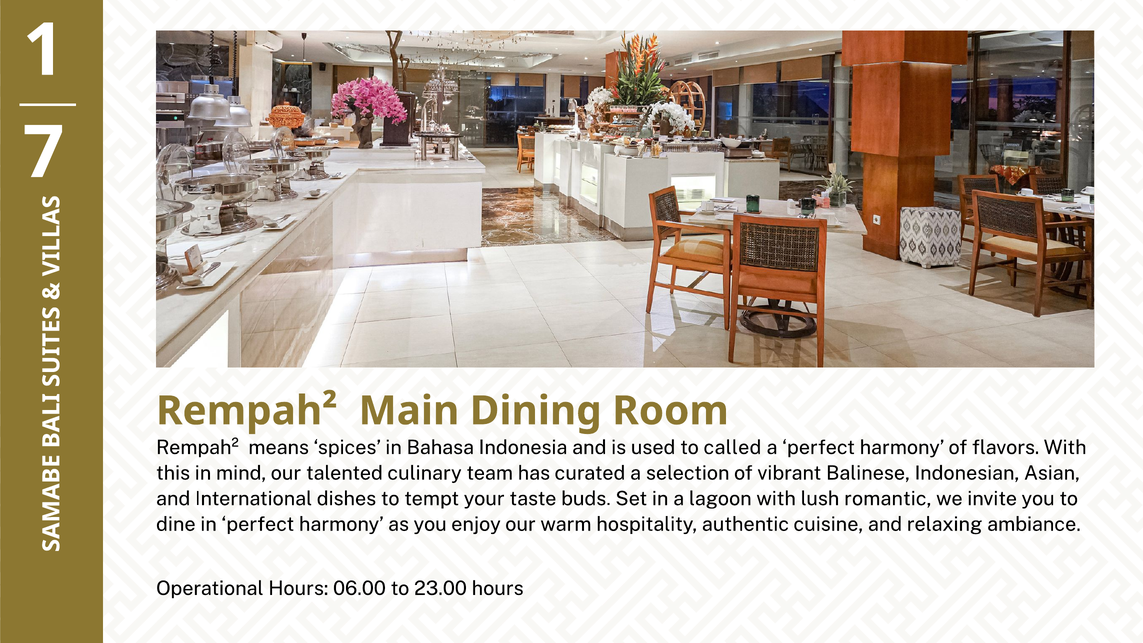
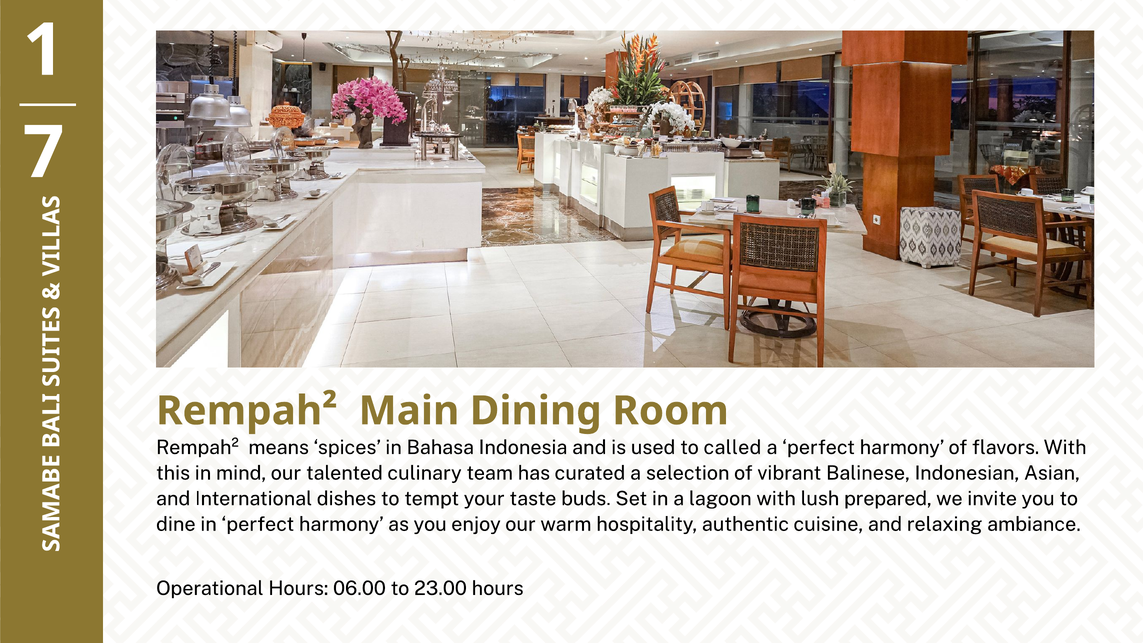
romantic: romantic -> prepared
